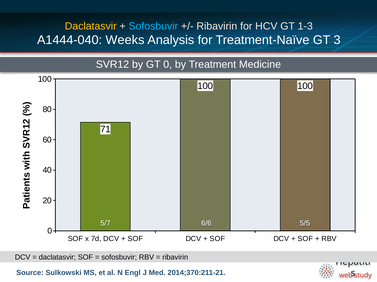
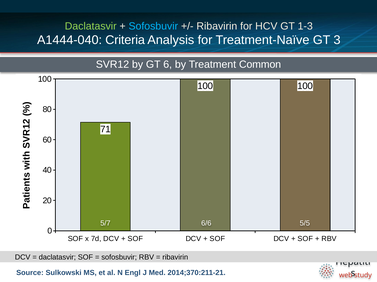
Daclatasvir at (91, 26) colour: yellow -> light green
Weeks: Weeks -> Criteria
GT 0: 0 -> 6
Medicine: Medicine -> Common
